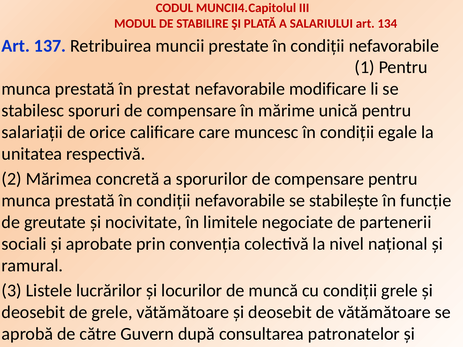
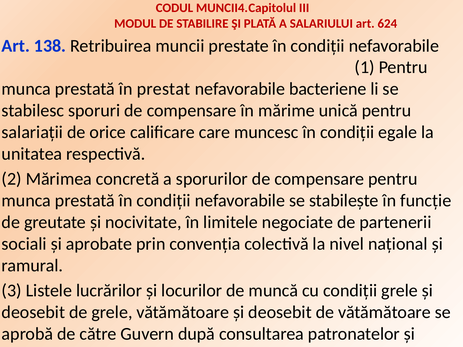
134: 134 -> 624
137: 137 -> 138
modificare: modificare -> bacteriene
